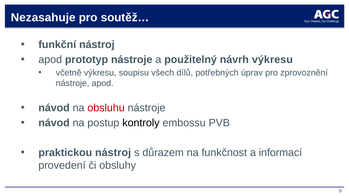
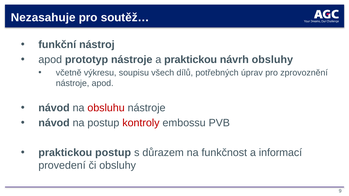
a použitelný: použitelný -> praktickou
návrh výkresu: výkresu -> obsluhy
kontroly colour: black -> red
praktickou nástroj: nástroj -> postup
